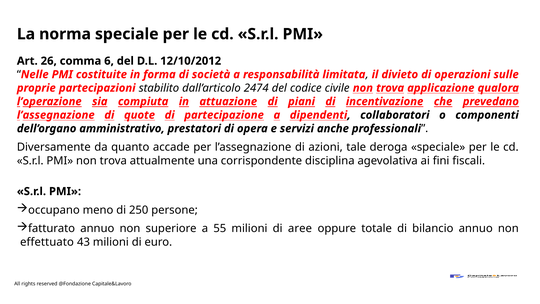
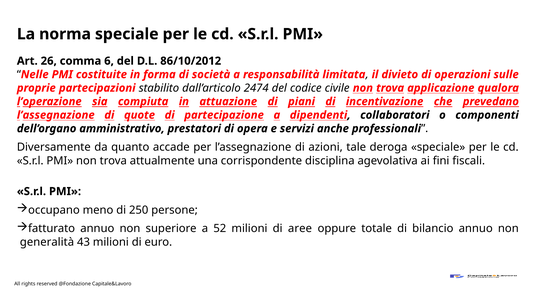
12/10/2012: 12/10/2012 -> 86/10/2012
55: 55 -> 52
effettuato: effettuato -> generalità
